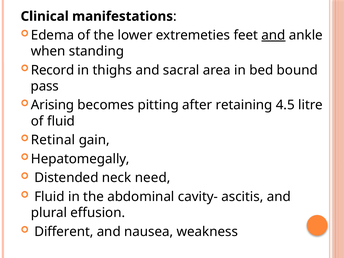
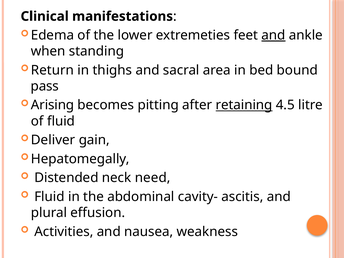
Record: Record -> Return
retaining underline: none -> present
Retinal: Retinal -> Deliver
Different: Different -> Activities
